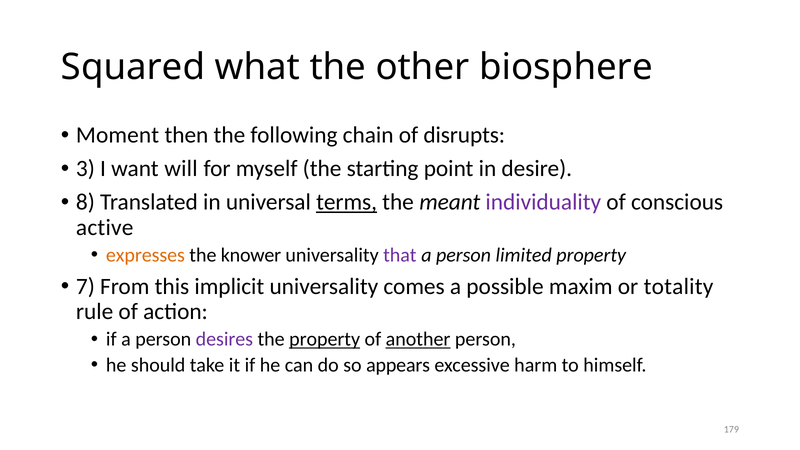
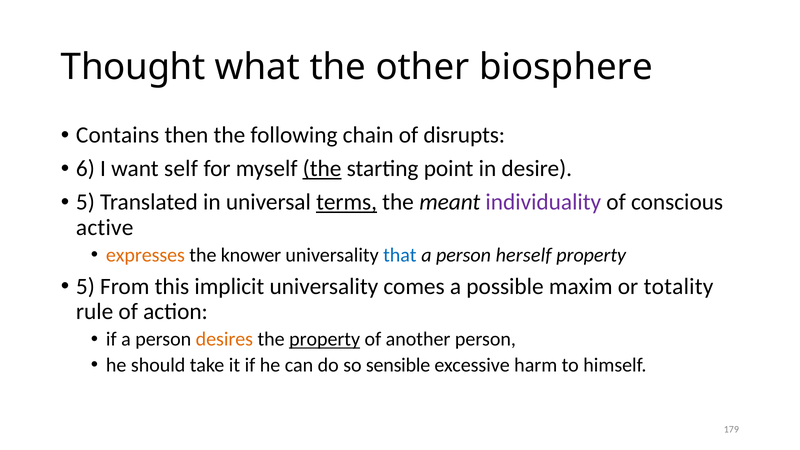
Squared: Squared -> Thought
Moment: Moment -> Contains
3: 3 -> 6
will: will -> self
the at (322, 169) underline: none -> present
8 at (85, 202): 8 -> 5
that colour: purple -> blue
limited: limited -> herself
7 at (85, 287): 7 -> 5
desires colour: purple -> orange
another underline: present -> none
appears: appears -> sensible
